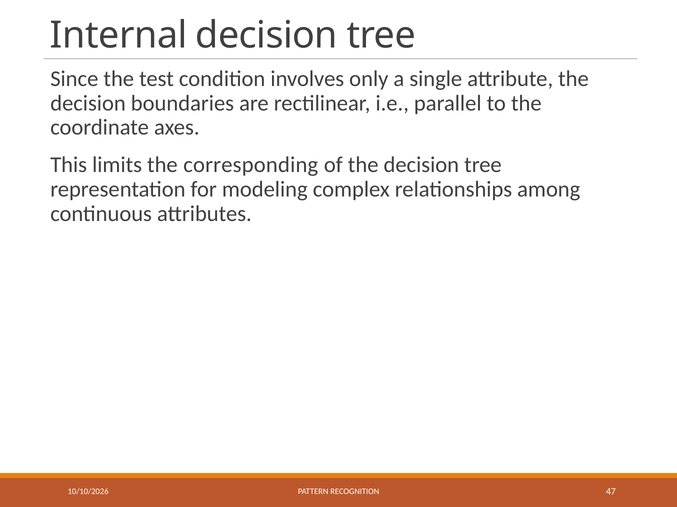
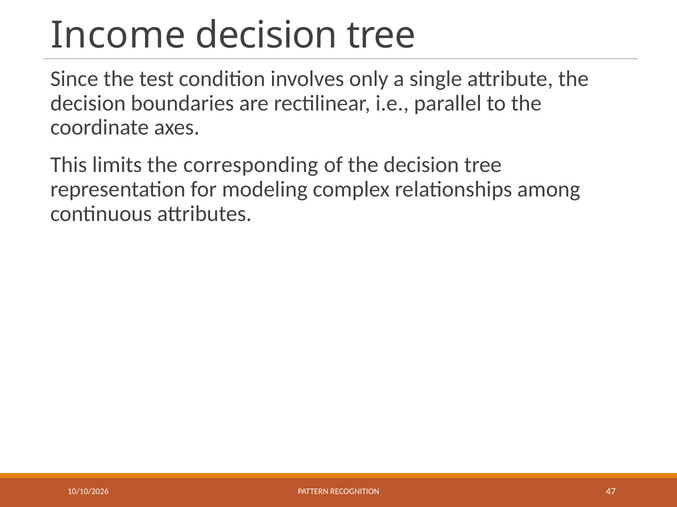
Internal: Internal -> Income
